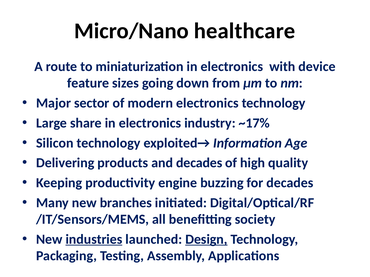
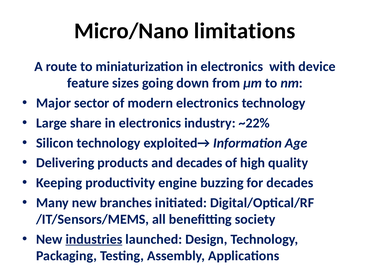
healthcare: healthcare -> limitations
~17%: ~17% -> ~22%
Design underline: present -> none
